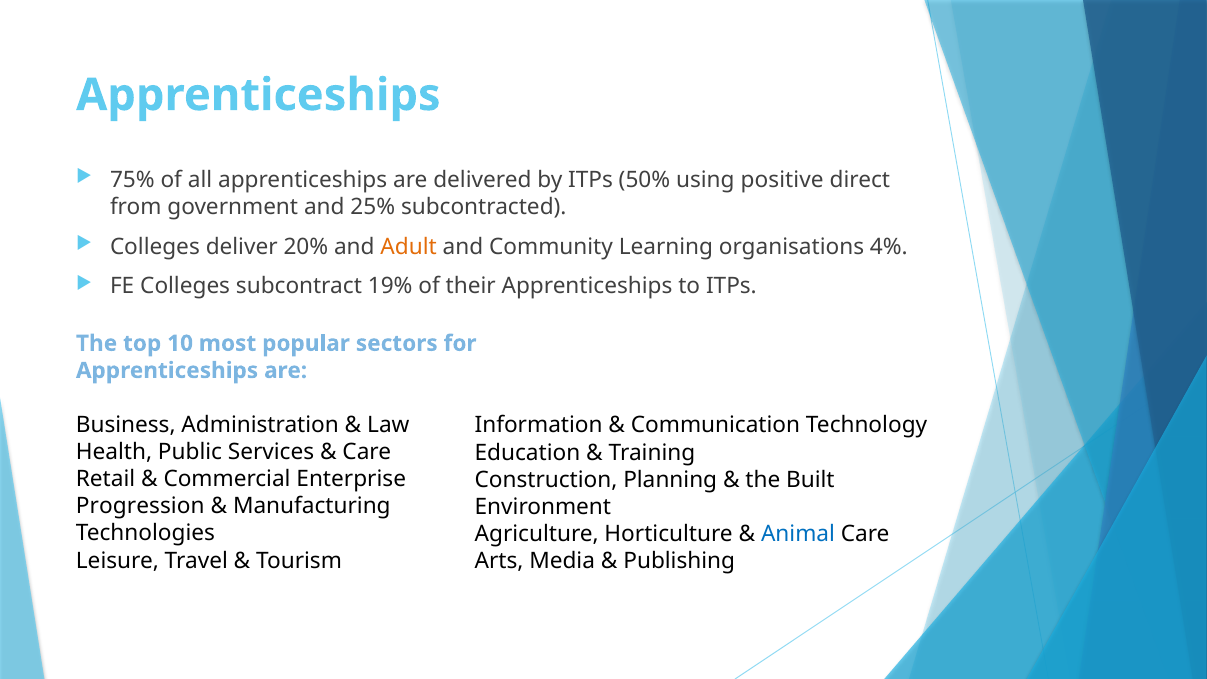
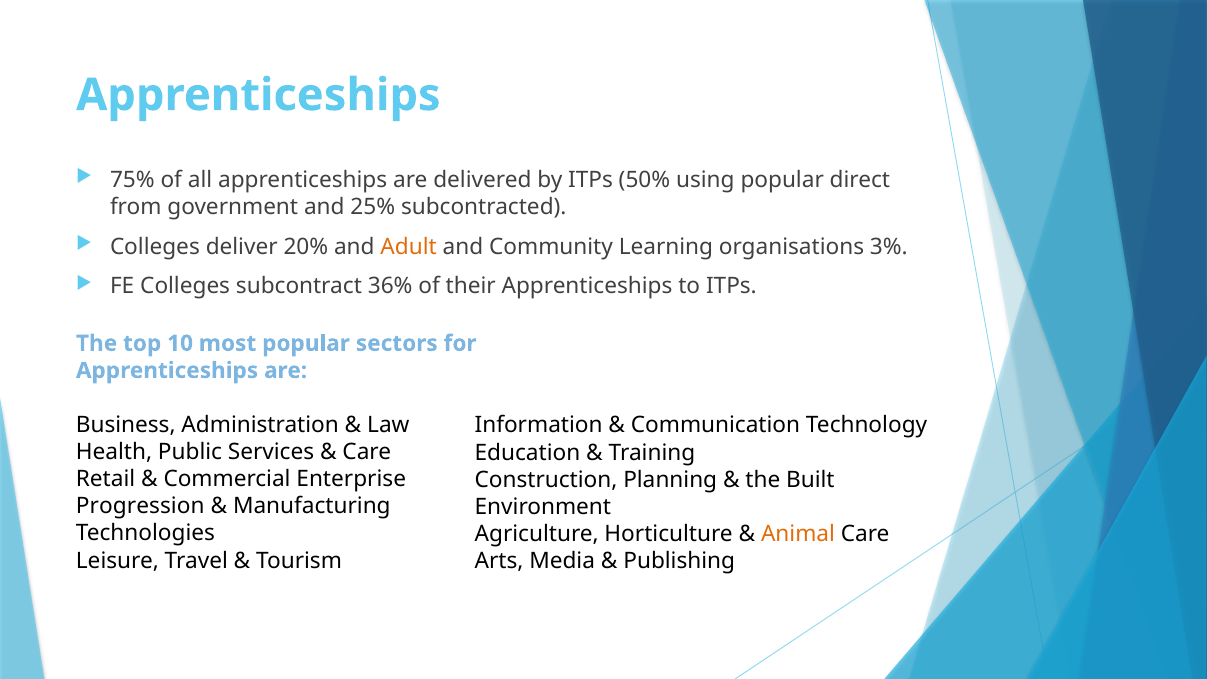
using positive: positive -> popular
4%: 4% -> 3%
19%: 19% -> 36%
Animal colour: blue -> orange
